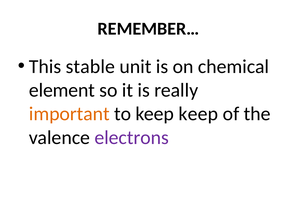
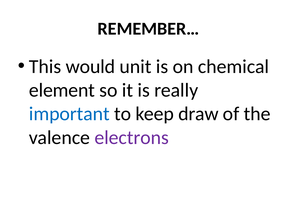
stable: stable -> would
important colour: orange -> blue
keep keep: keep -> draw
